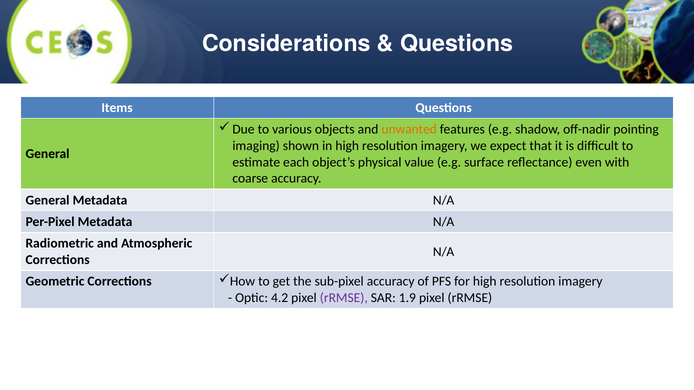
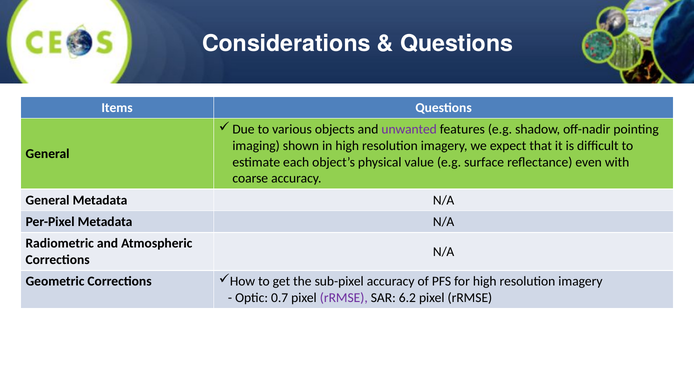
unwanted colour: orange -> purple
4.2: 4.2 -> 0.7
1.9: 1.9 -> 6.2
